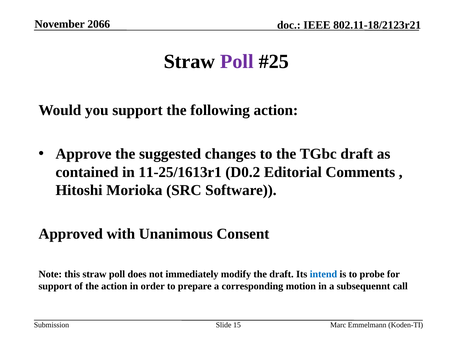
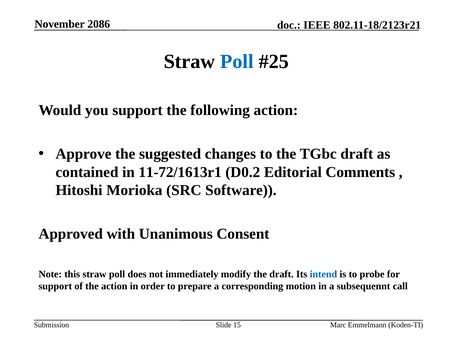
2066: 2066 -> 2086
Poll at (237, 62) colour: purple -> blue
11-25/1613r1: 11-25/1613r1 -> 11-72/1613r1
